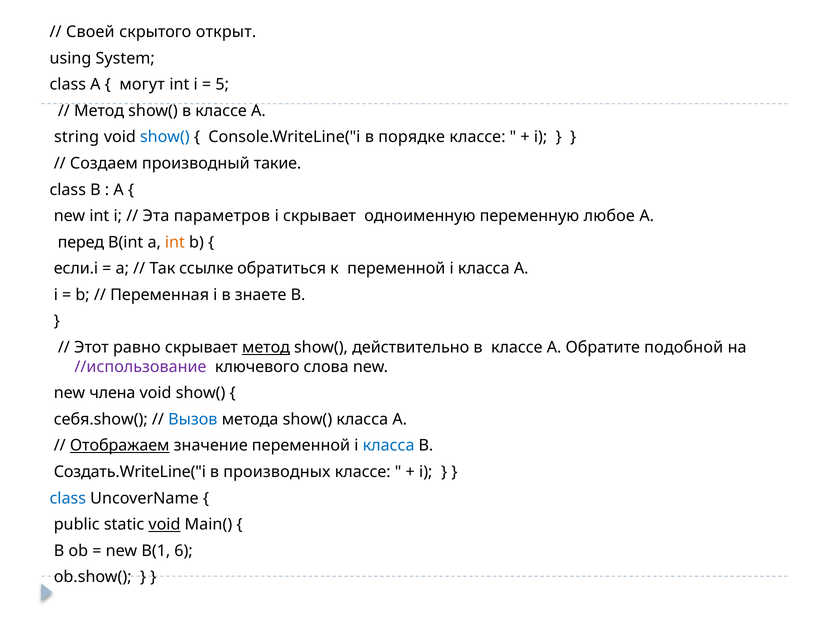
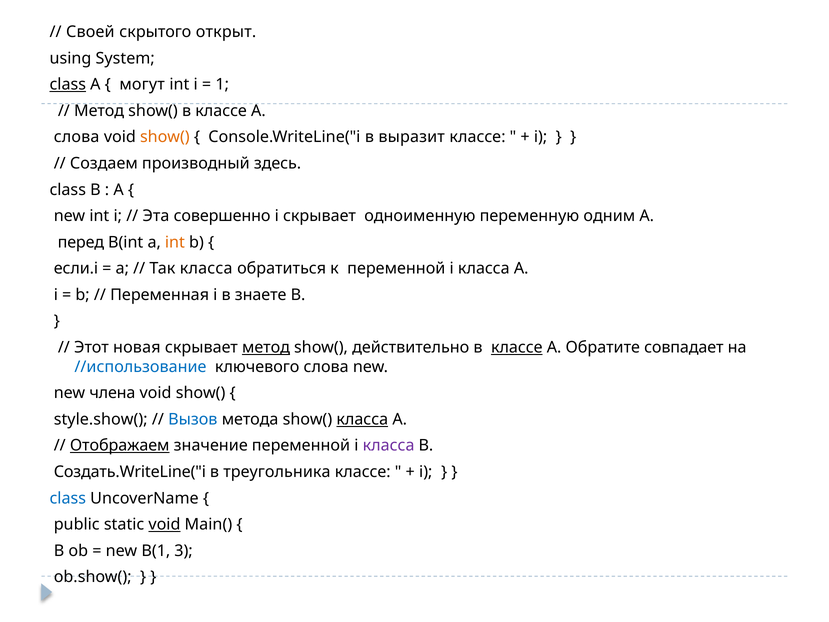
class at (68, 85) underline: none -> present
5: 5 -> 1
string at (77, 137): string -> слова
show( at (165, 137) colour: blue -> orange
порядке: порядке -> выразит
такие: такие -> здесь
параметров: параметров -> совершенно
любое: любое -> одним
Так ссылке: ссылке -> класса
равно: равно -> новая
классе at (517, 347) underline: none -> present
подобной: подобной -> совпадает
//использование colour: purple -> blue
себя.show(: себя.show( -> style.show(
класса at (362, 419) underline: none -> present
класса at (389, 445) colour: blue -> purple
производных: производных -> треугольника
6: 6 -> 3
